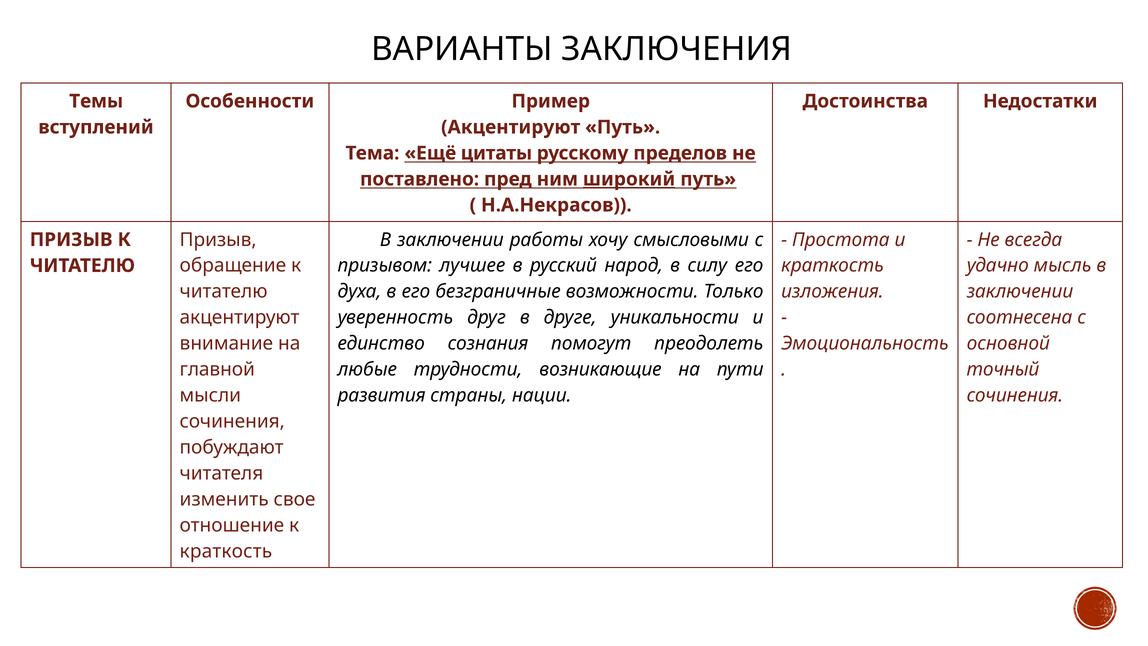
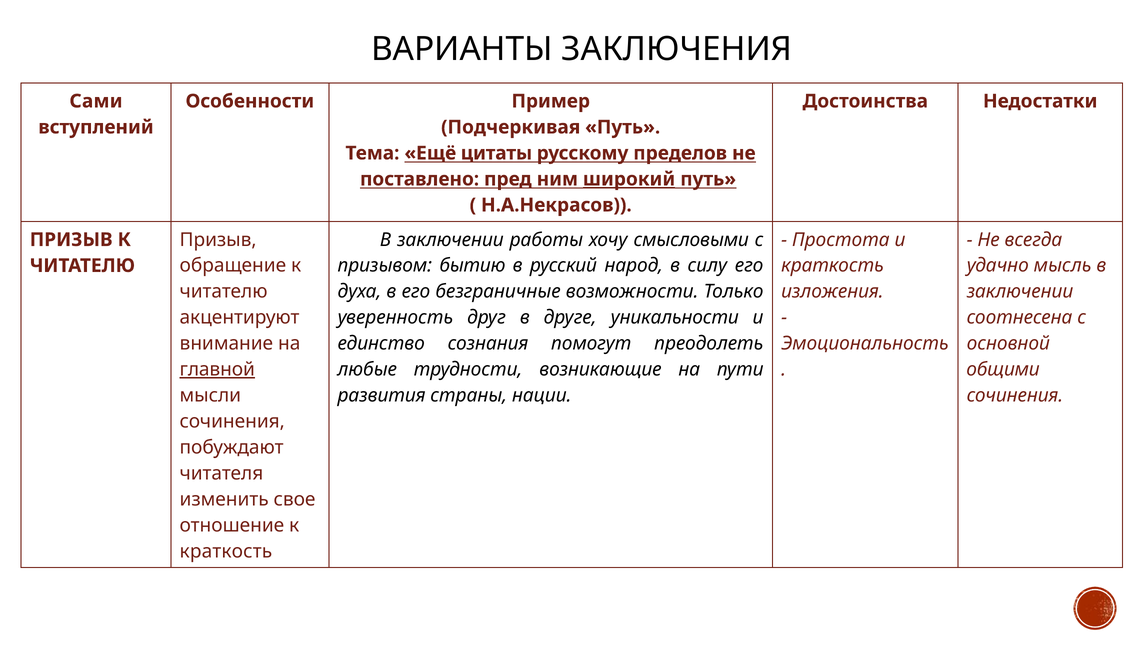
Темы: Темы -> Сами
Акцентируют at (511, 127): Акцентируют -> Подчеркивая
лучшее: лучшее -> бытию
главной underline: none -> present
точный: точный -> общими
